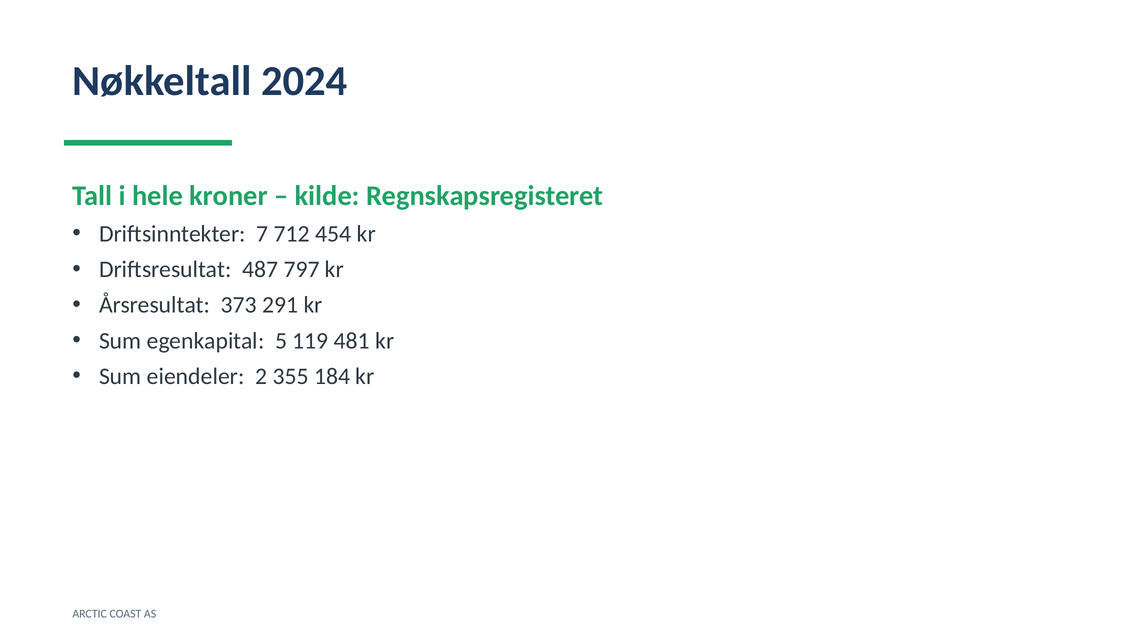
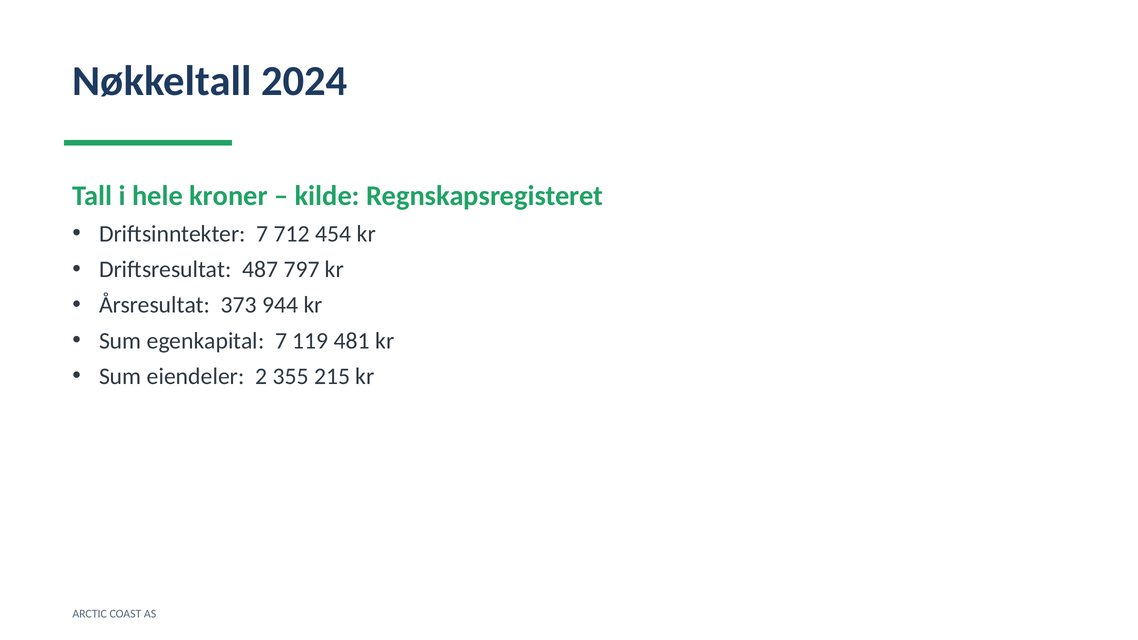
291: 291 -> 944
egenkapital 5: 5 -> 7
184: 184 -> 215
